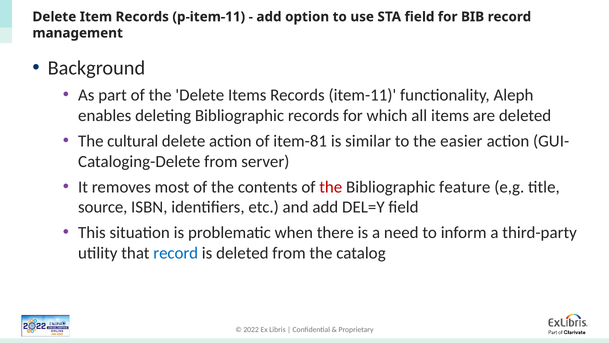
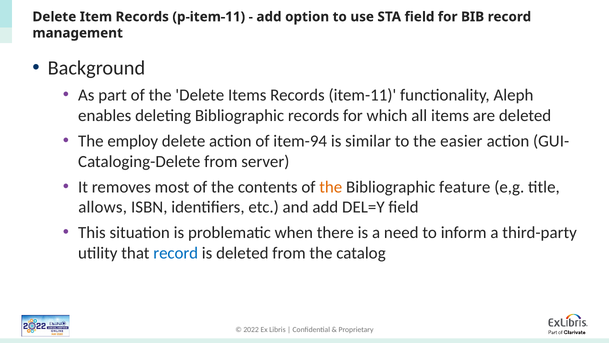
cultural: cultural -> employ
item-81: item-81 -> item-94
the at (331, 187) colour: red -> orange
source: source -> allows
